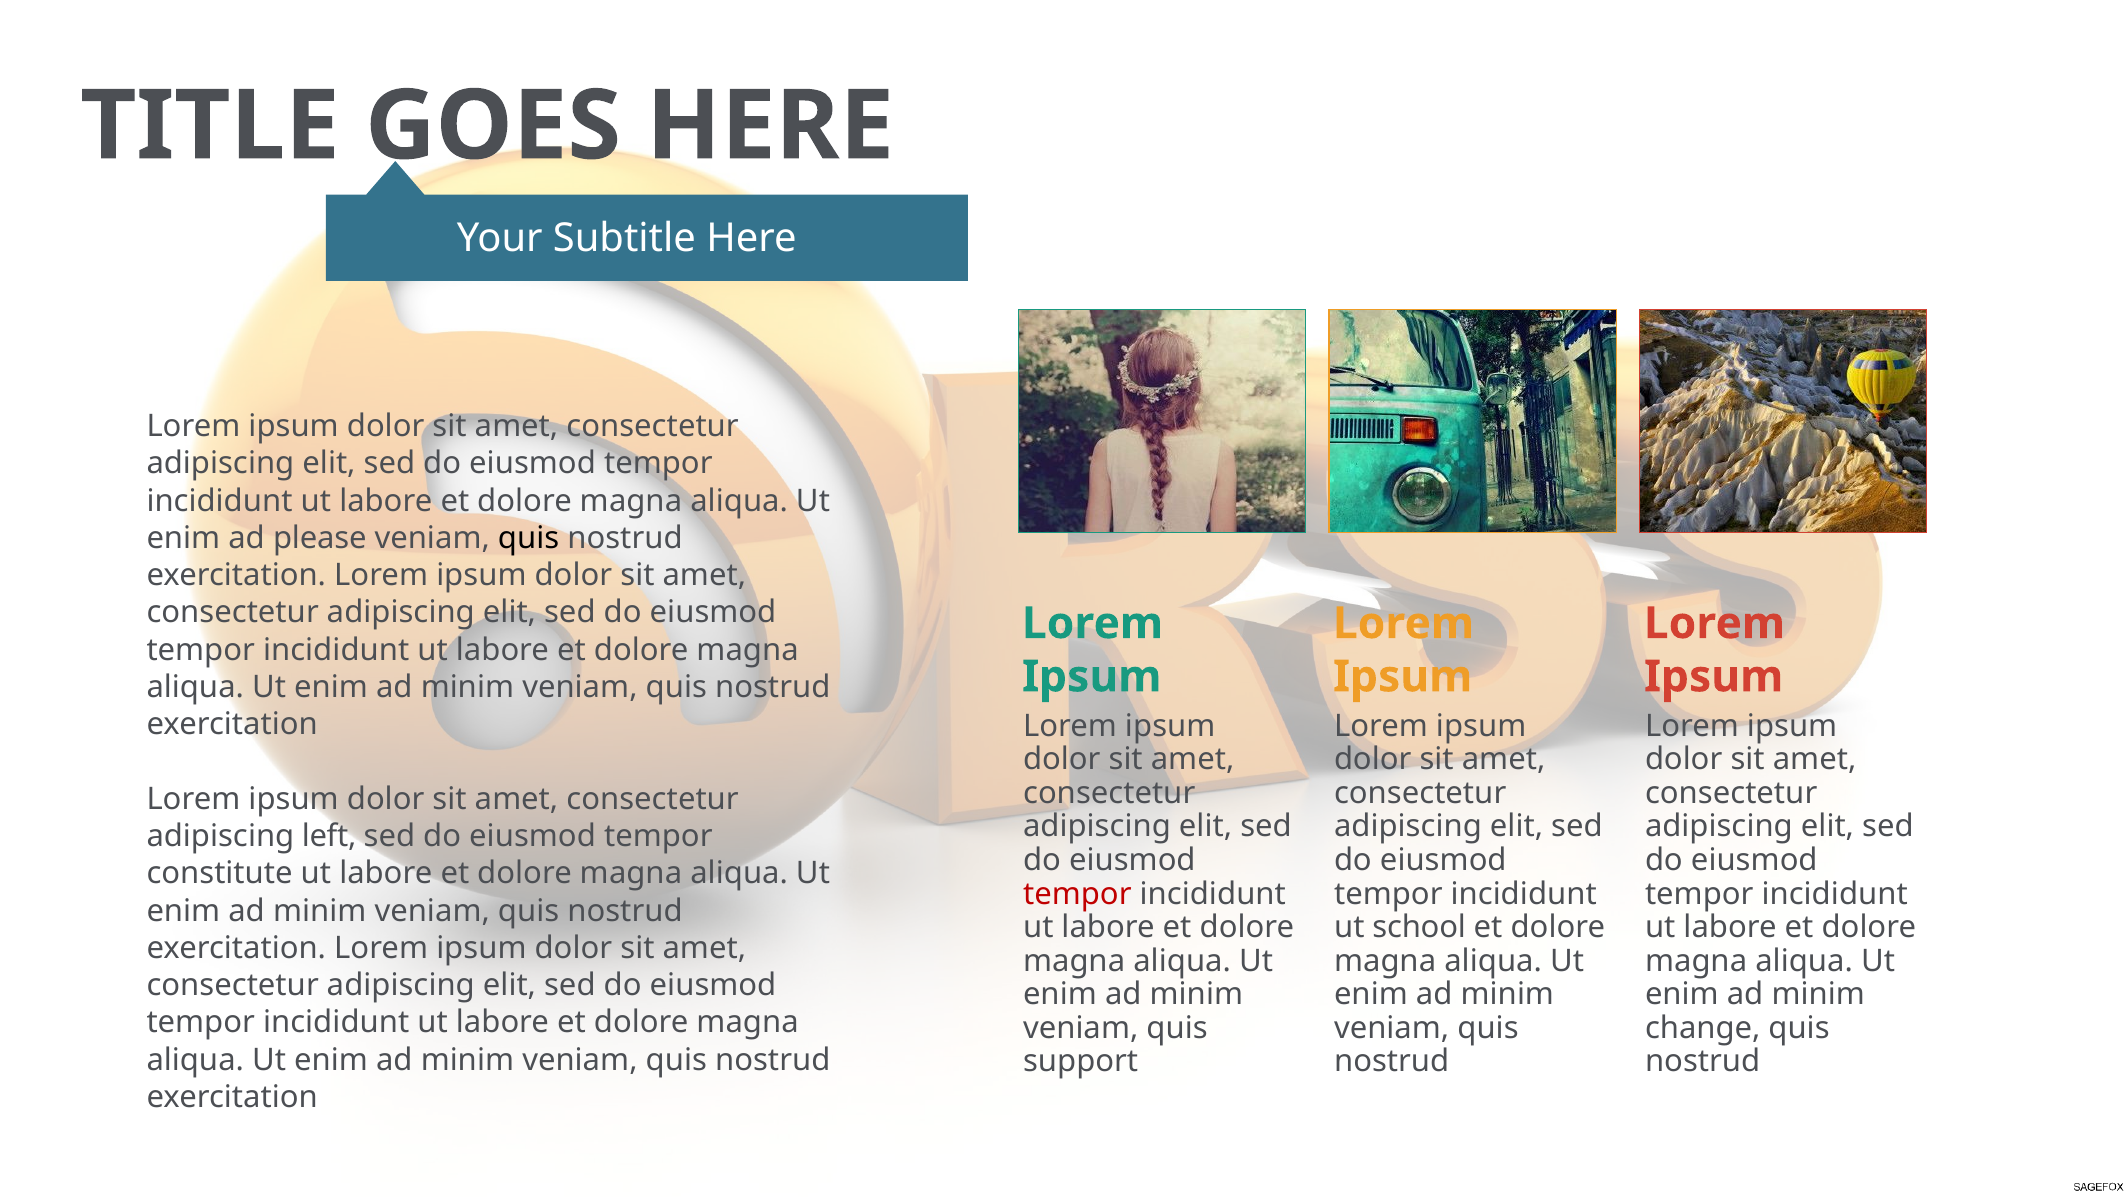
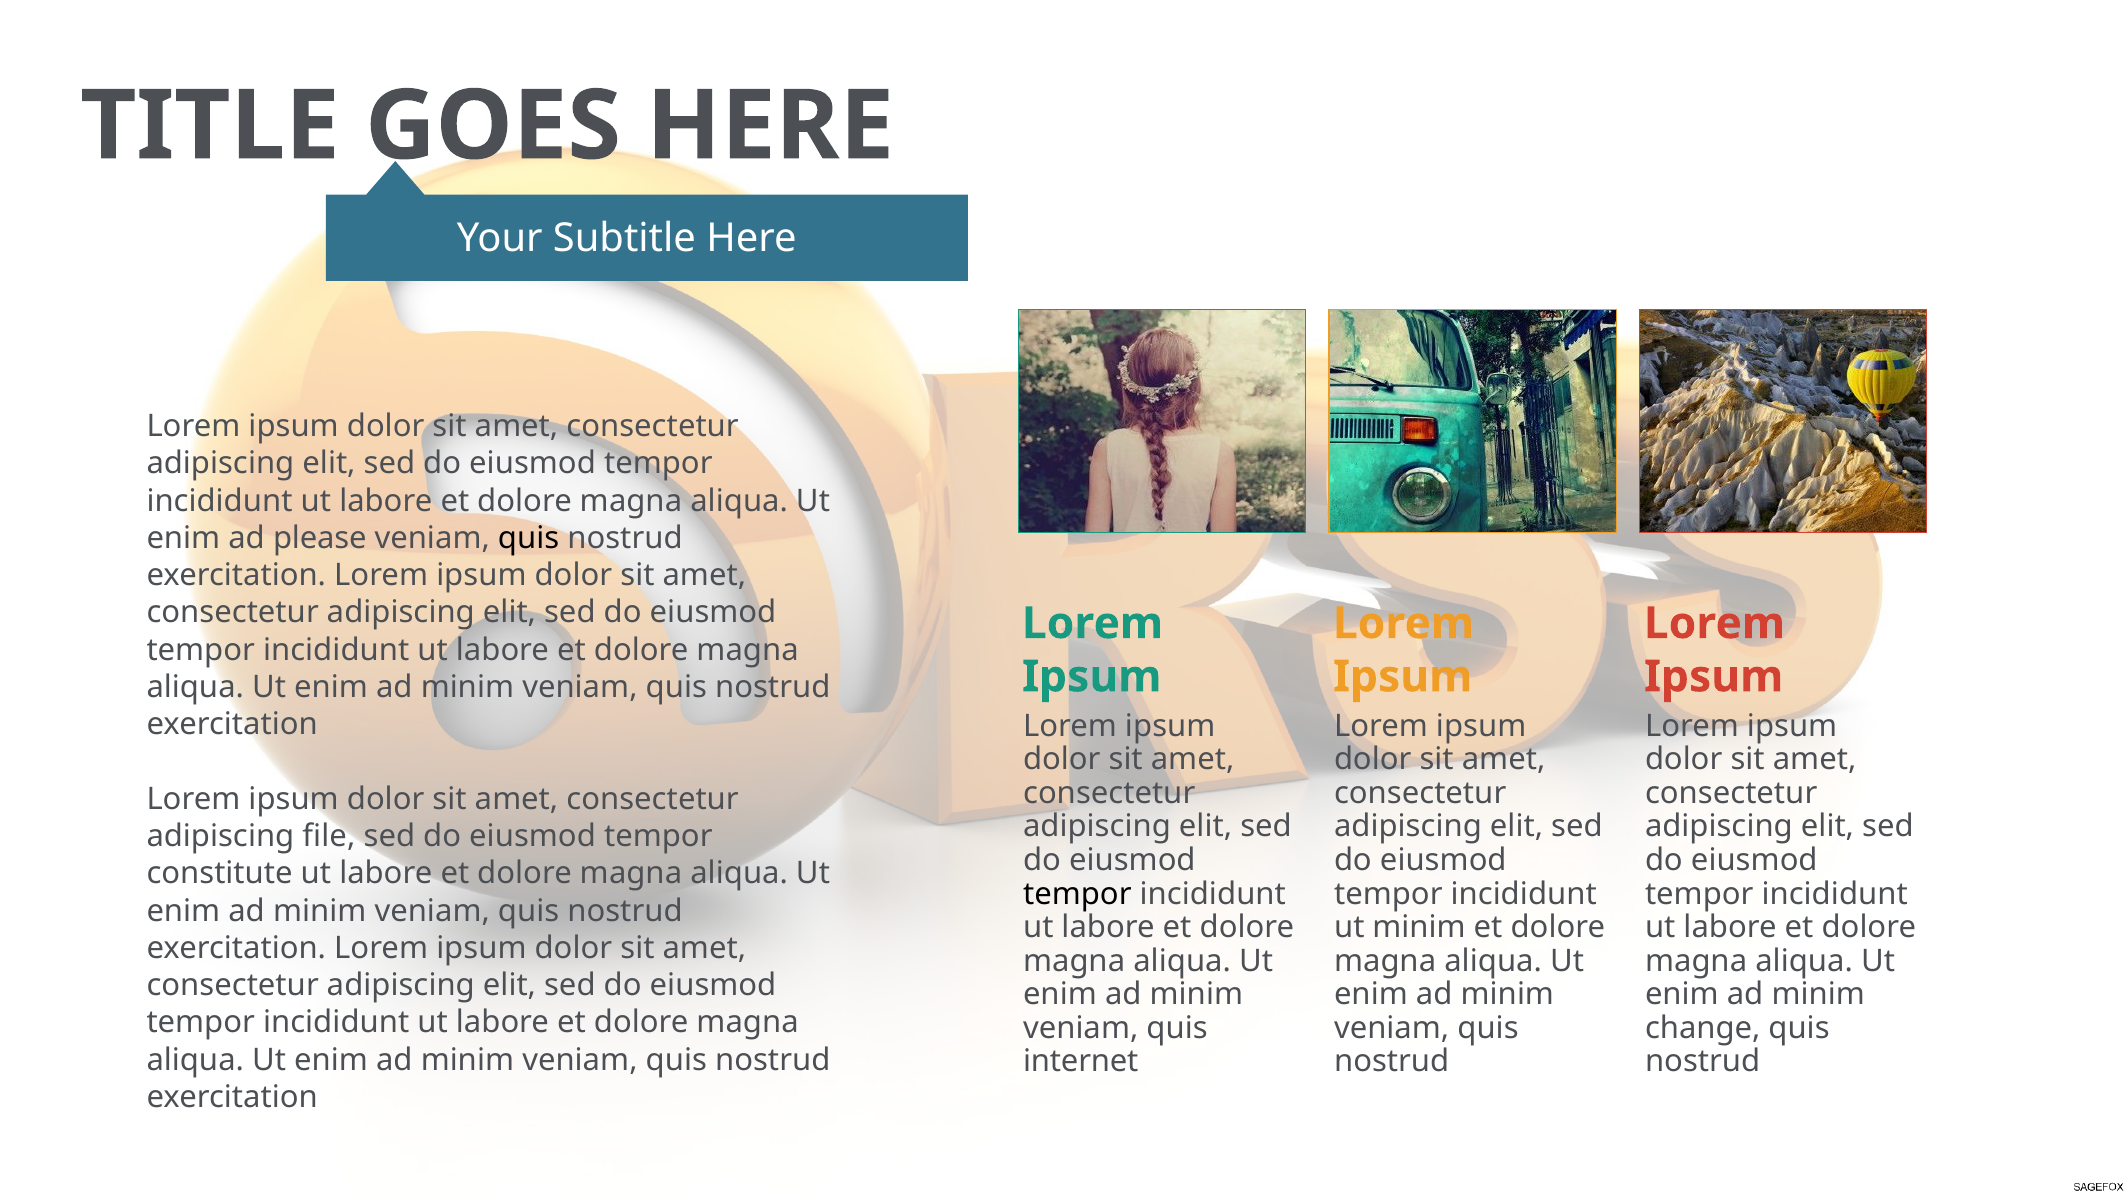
left: left -> file
tempor at (1077, 894) colour: red -> black
ut school: school -> minim
support: support -> internet
